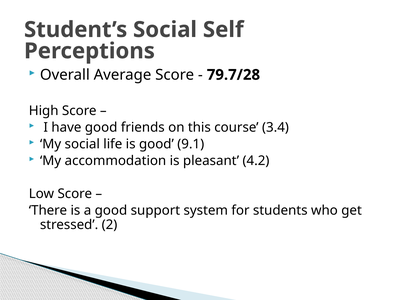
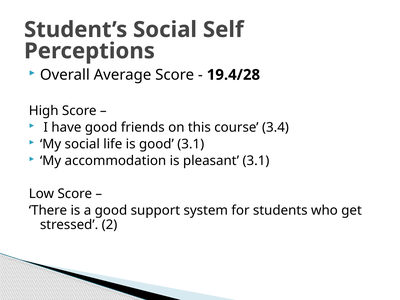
79.7/28: 79.7/28 -> 19.4/28
good 9.1: 9.1 -> 3.1
pleasant 4.2: 4.2 -> 3.1
